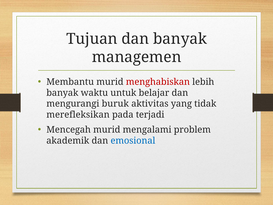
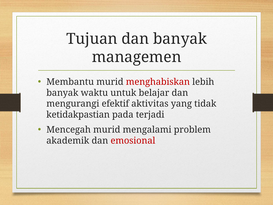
buruk: buruk -> efektif
merefleksikan: merefleksikan -> ketidakpastian
emosional colour: blue -> red
